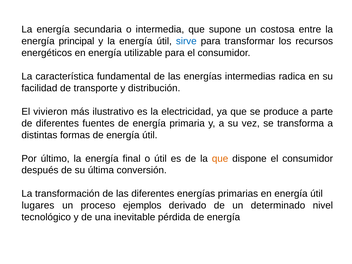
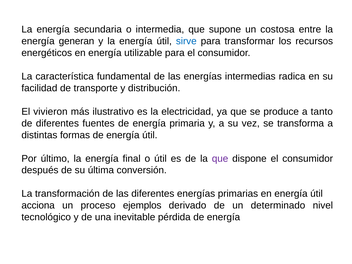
principal: principal -> generan
parte: parte -> tanto
que at (220, 159) colour: orange -> purple
lugares: lugares -> acciona
